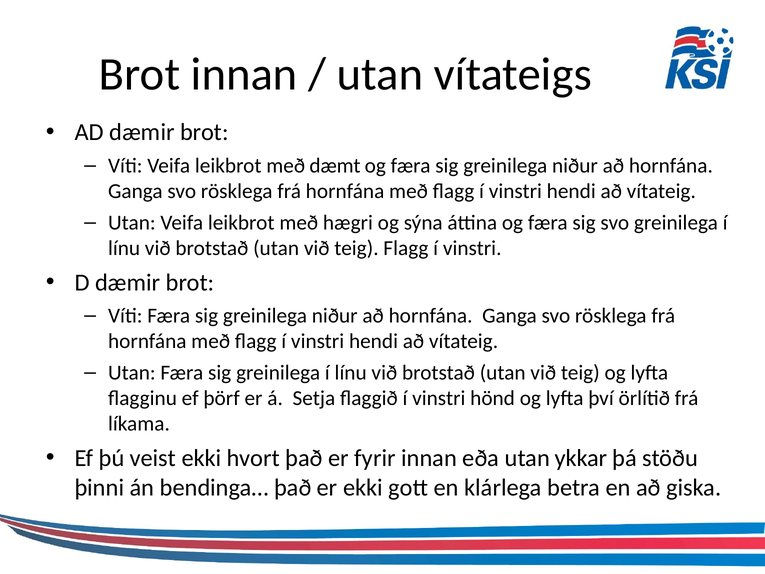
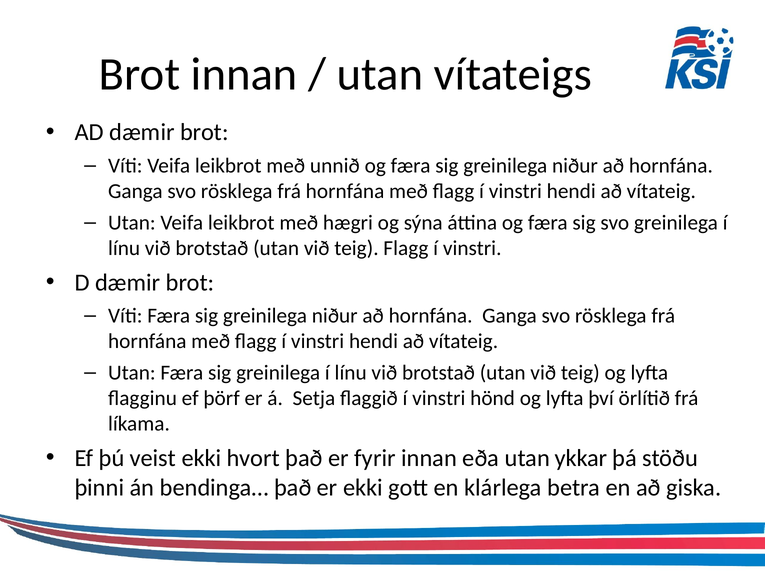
dæmt: dæmt -> unnið
